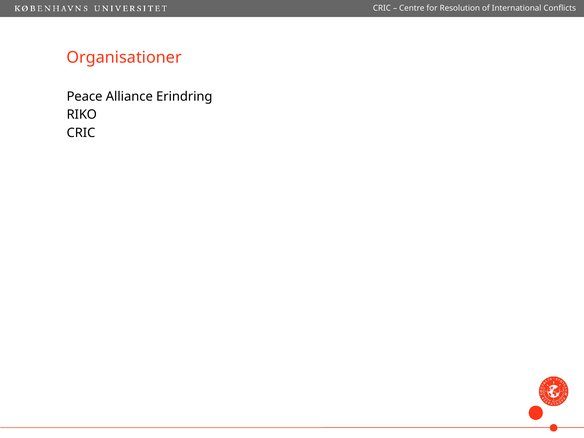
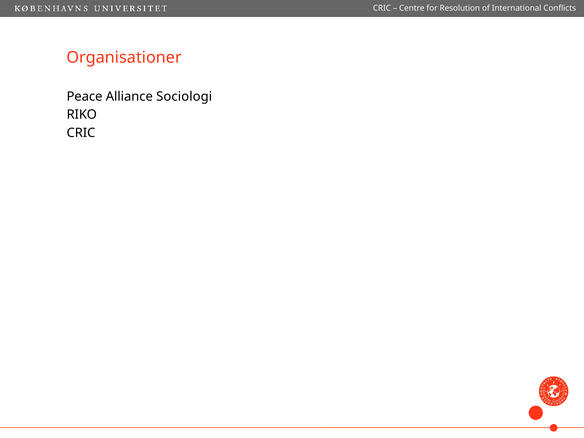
Erindring: Erindring -> Sociologi
